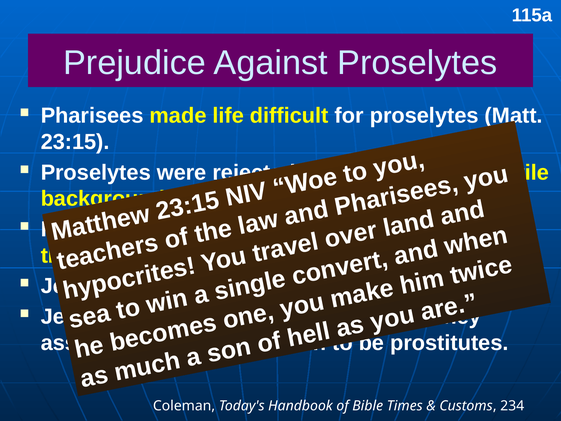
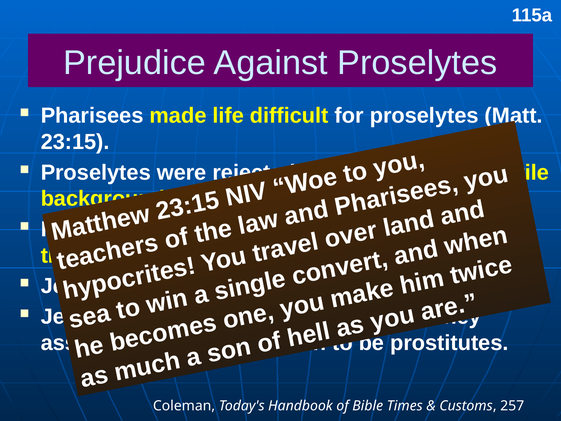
234: 234 -> 257
